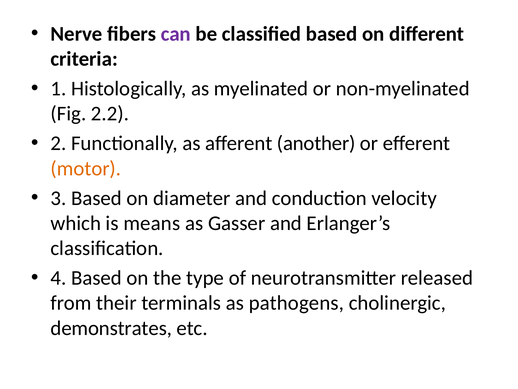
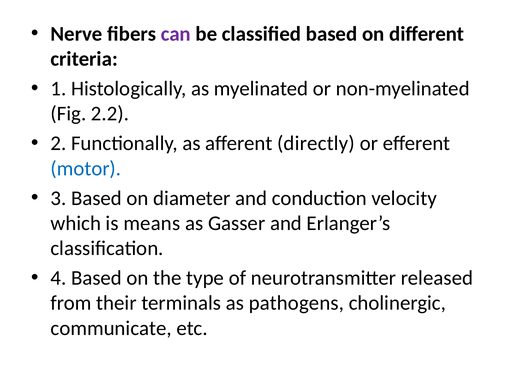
another: another -> directly
motor colour: orange -> blue
demonstrates: demonstrates -> communicate
